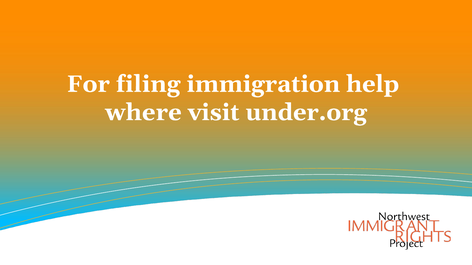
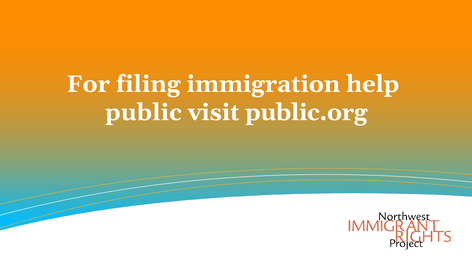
where: where -> public
under.org: under.org -> public.org
